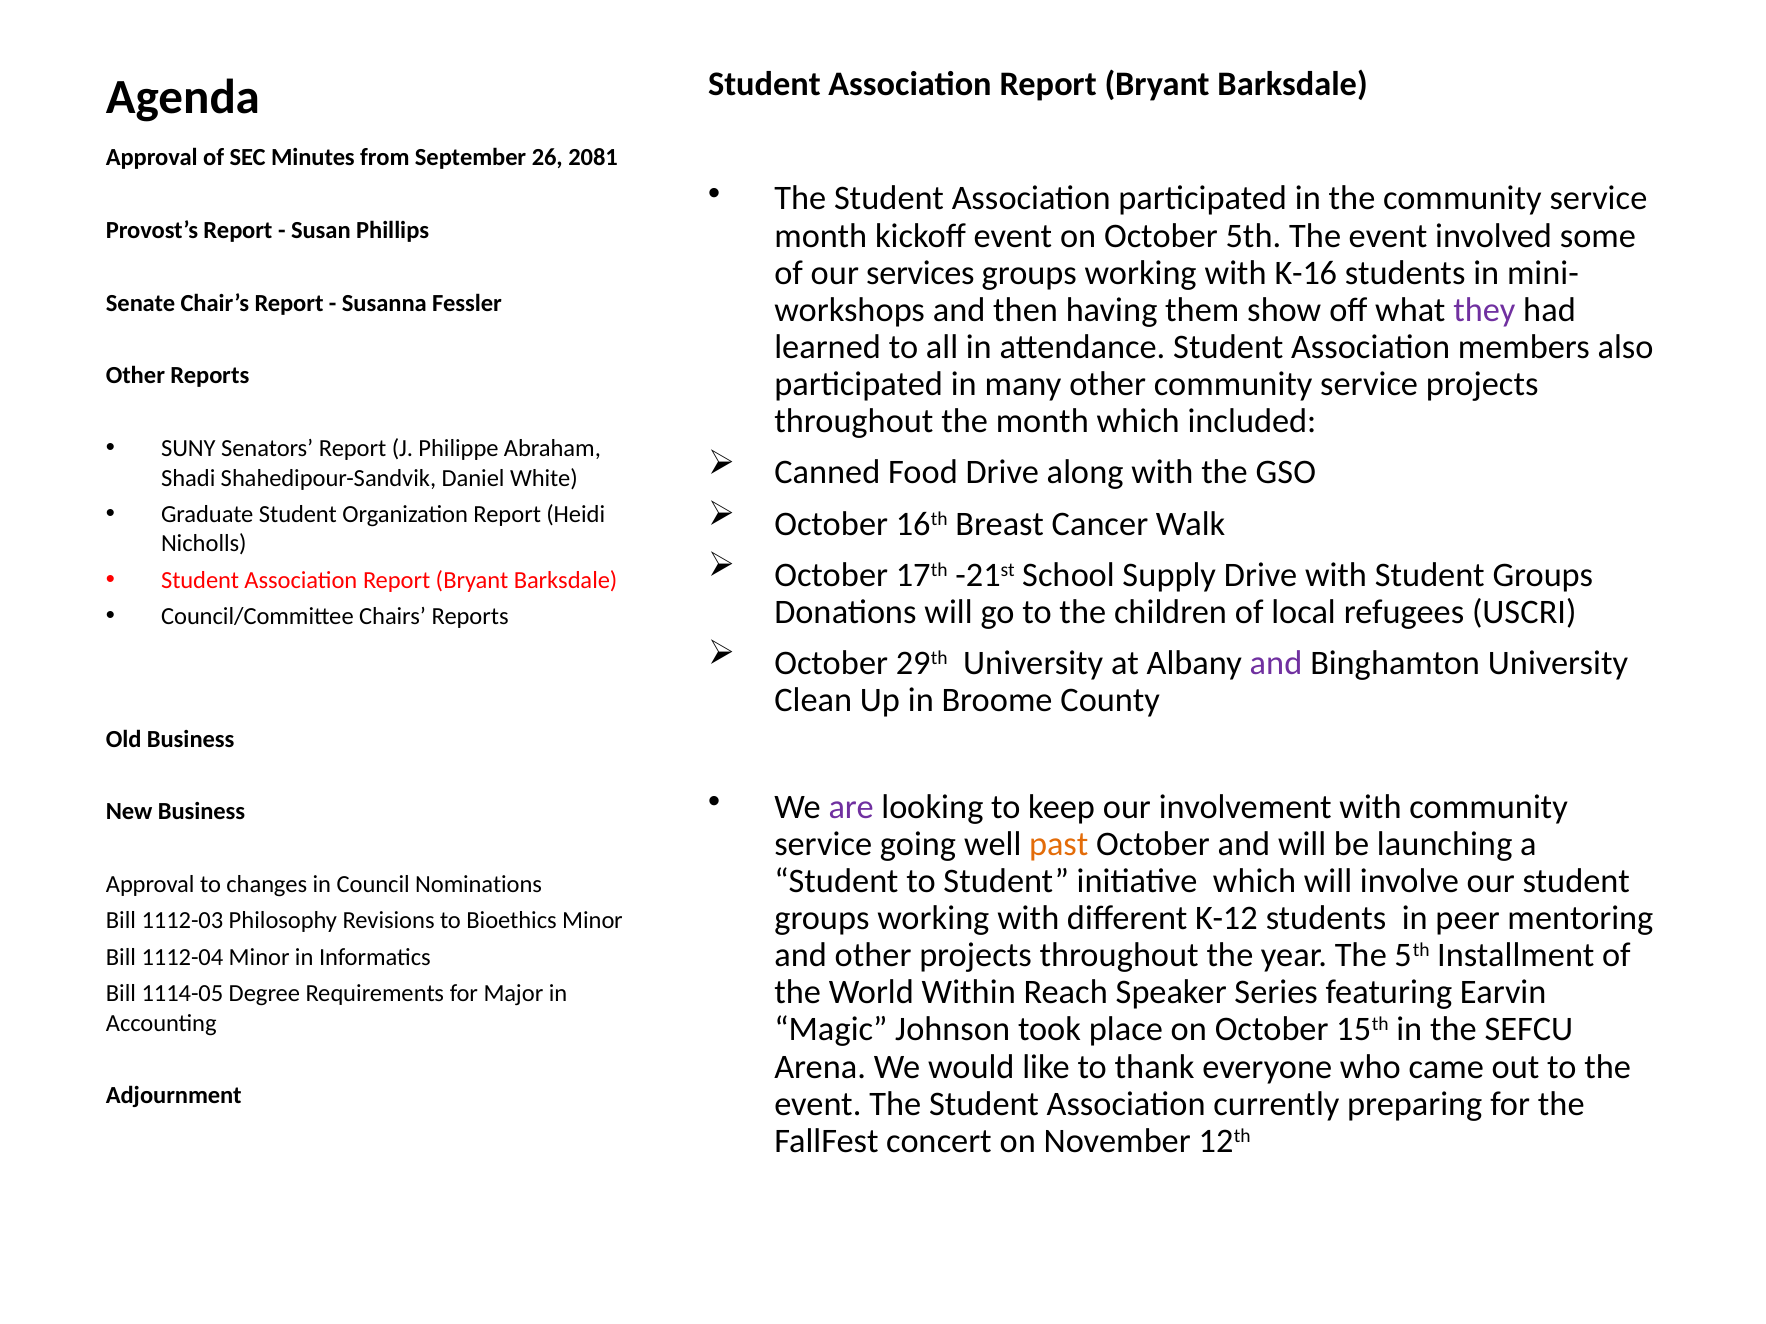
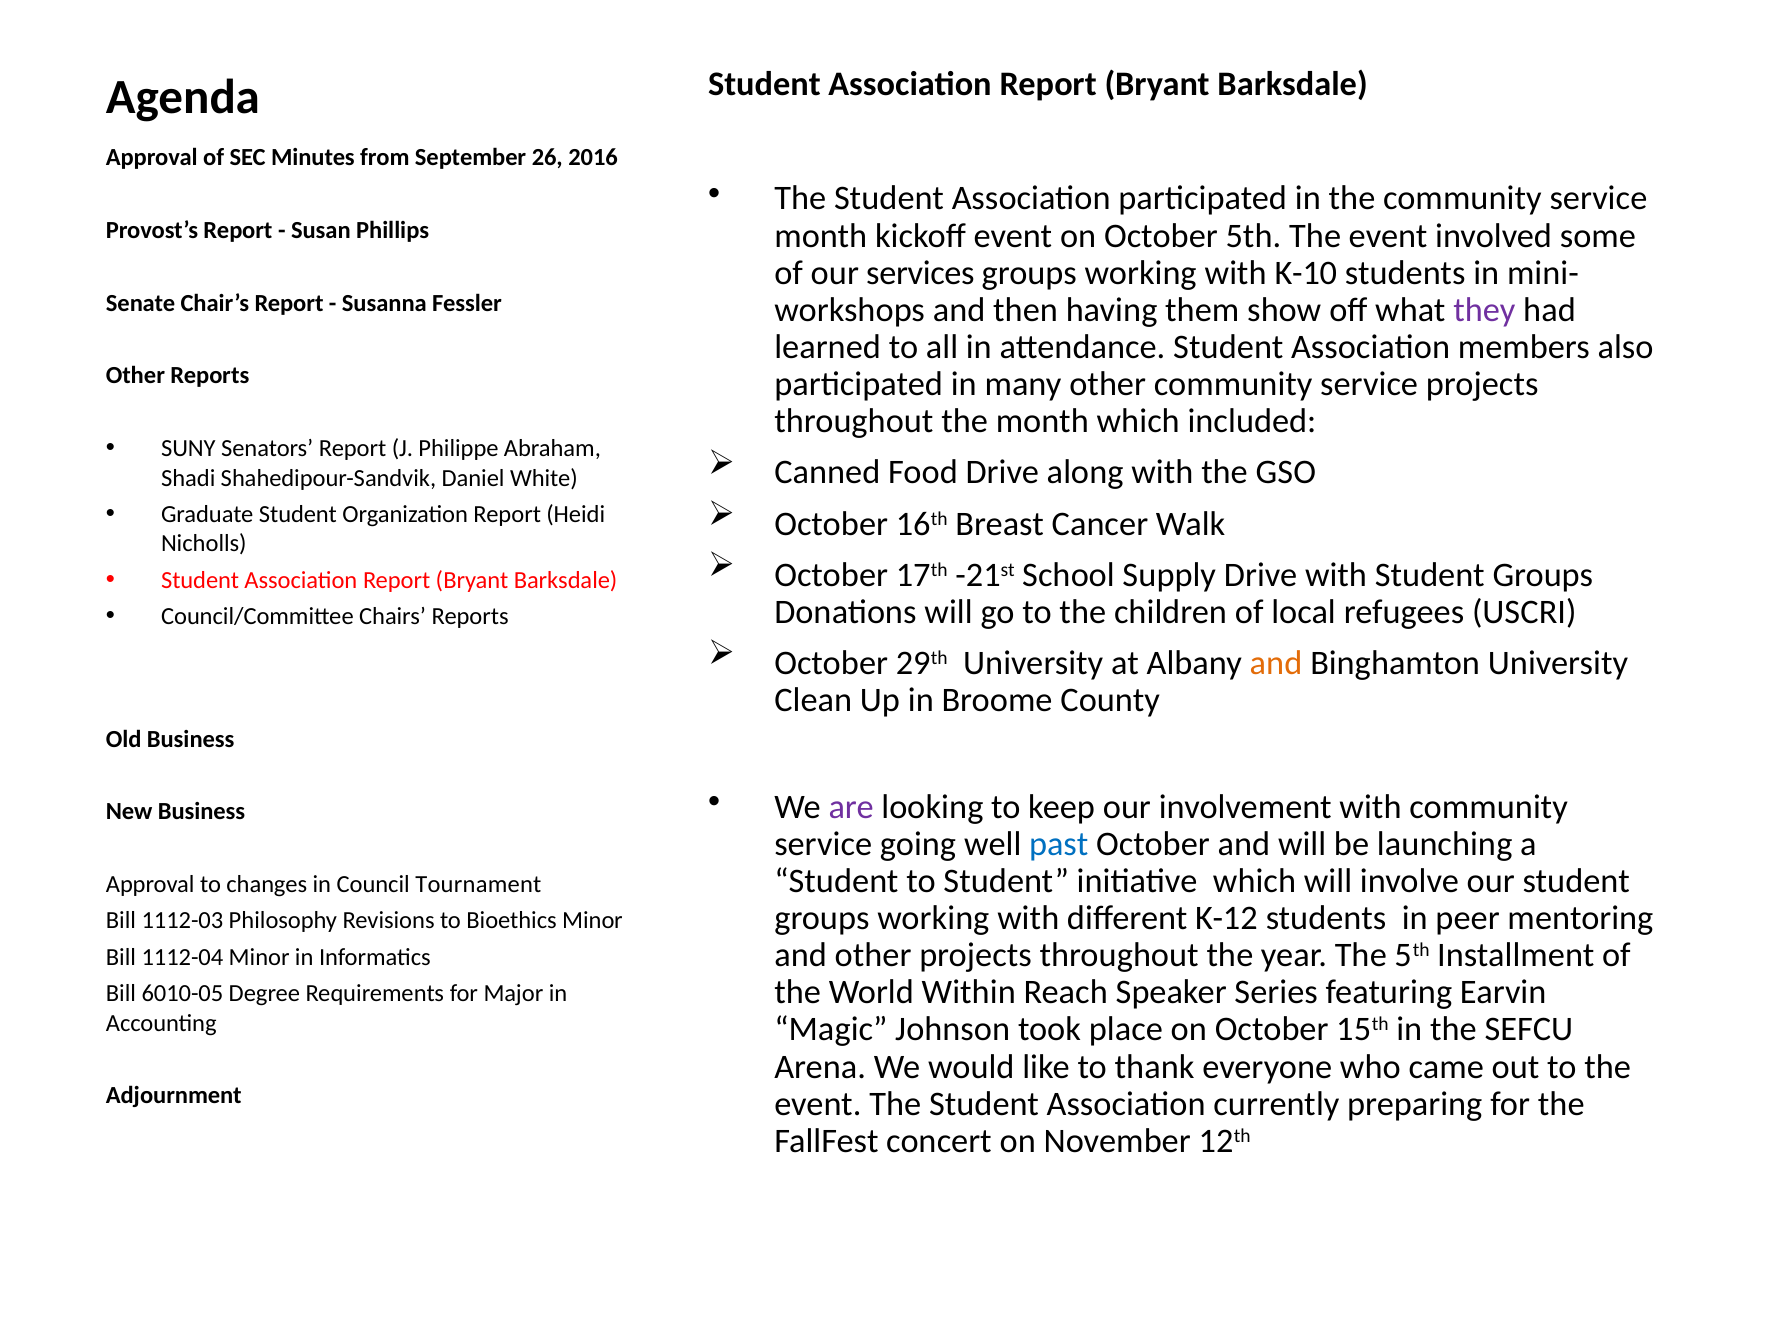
2081: 2081 -> 2016
K-16: K-16 -> K-10
and at (1276, 664) colour: purple -> orange
past colour: orange -> blue
Nominations: Nominations -> Tournament
1114-05: 1114-05 -> 6010-05
